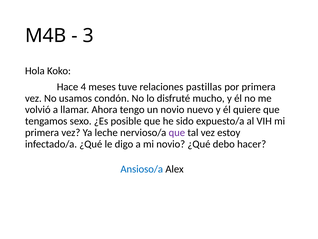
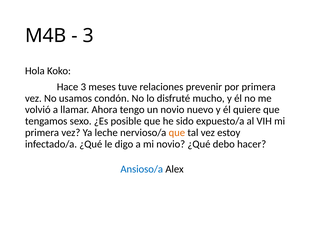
Hace 4: 4 -> 3
pastillas: pastillas -> prevenir
que at (177, 132) colour: purple -> orange
